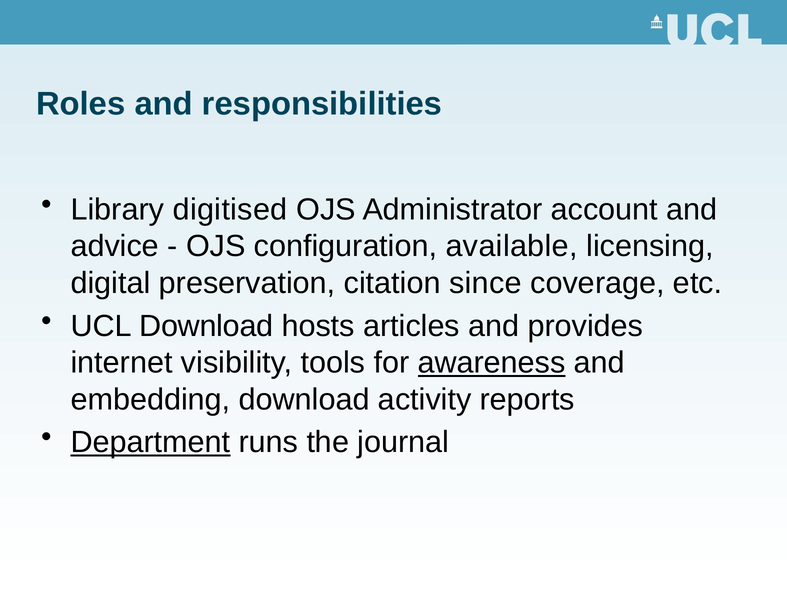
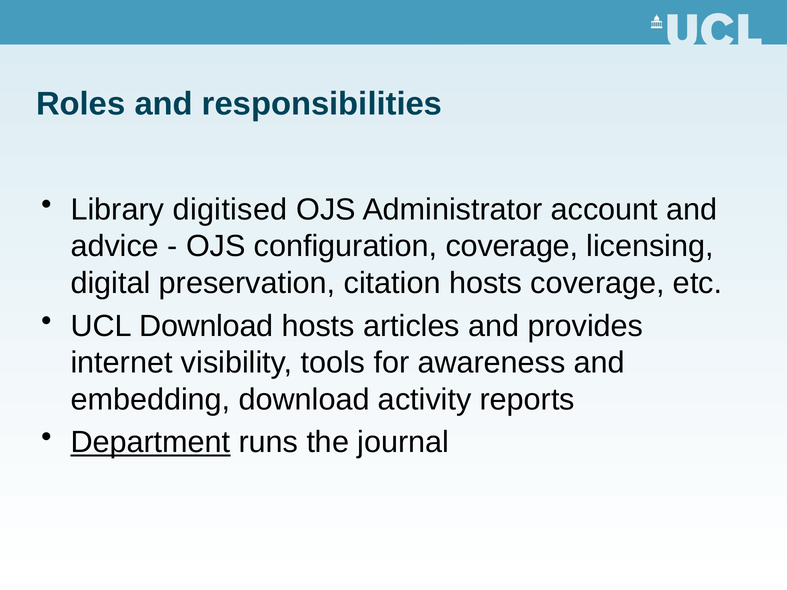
configuration available: available -> coverage
citation since: since -> hosts
awareness underline: present -> none
